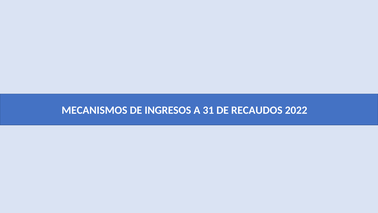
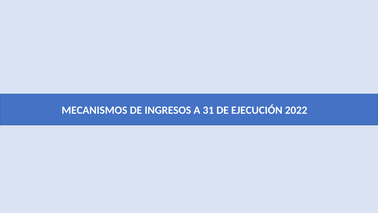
RECAUDOS: RECAUDOS -> EJECUCIÓN
